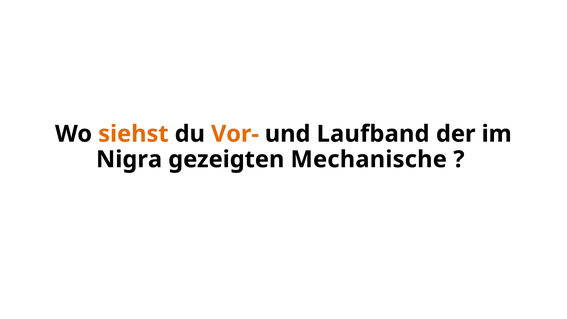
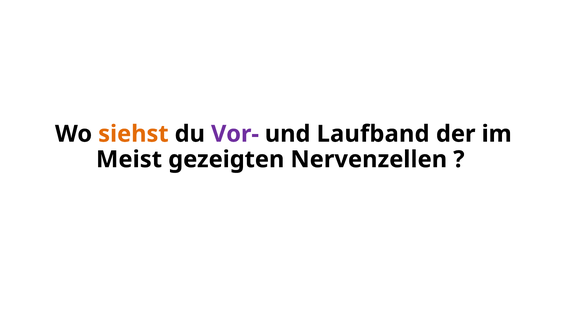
Vor- colour: orange -> purple
Nigra: Nigra -> Meist
Mechanische: Mechanische -> Nervenzellen
